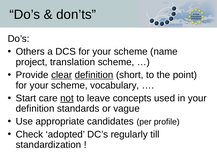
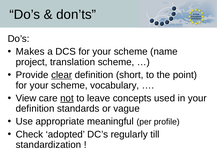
Others: Others -> Makes
definition at (94, 75) underline: present -> none
Start: Start -> View
candidates: candidates -> meaningful
